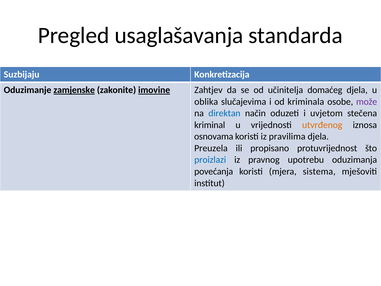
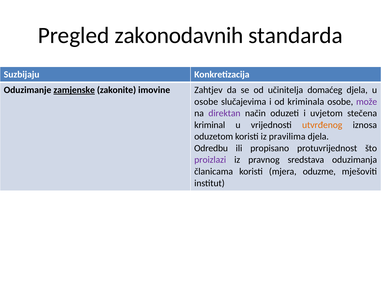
usaglašavanja: usaglašavanja -> zakonodavnih
imovine underline: present -> none
oblika at (206, 102): oblika -> osobe
direktan colour: blue -> purple
osnovama: osnovama -> oduzetom
Preuzela: Preuzela -> Odredbu
proizlazi colour: blue -> purple
upotrebu: upotrebu -> sredstava
povećanja: povećanja -> članicama
sistema: sistema -> oduzme
